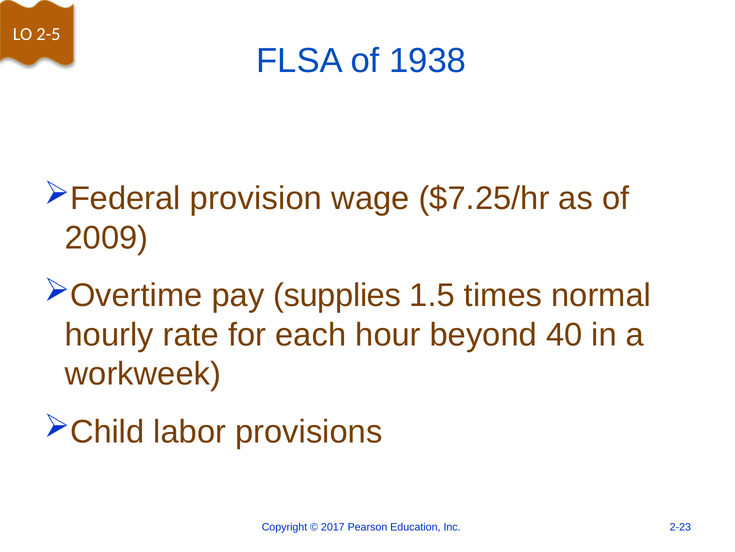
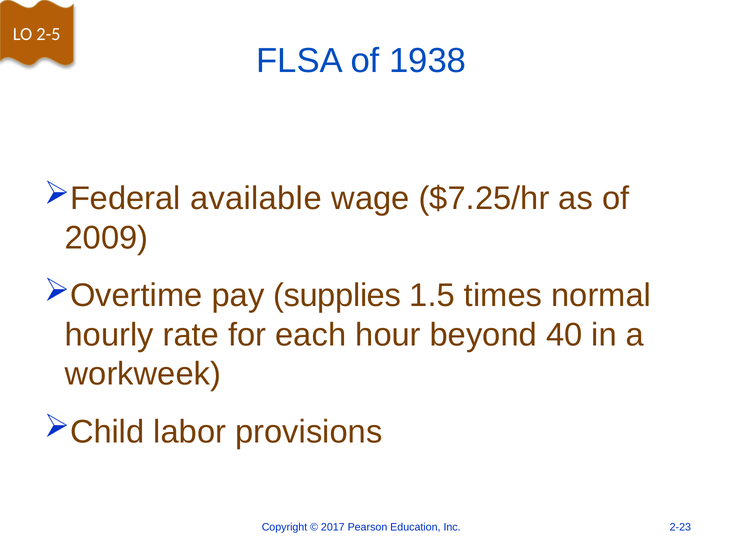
provision: provision -> available
